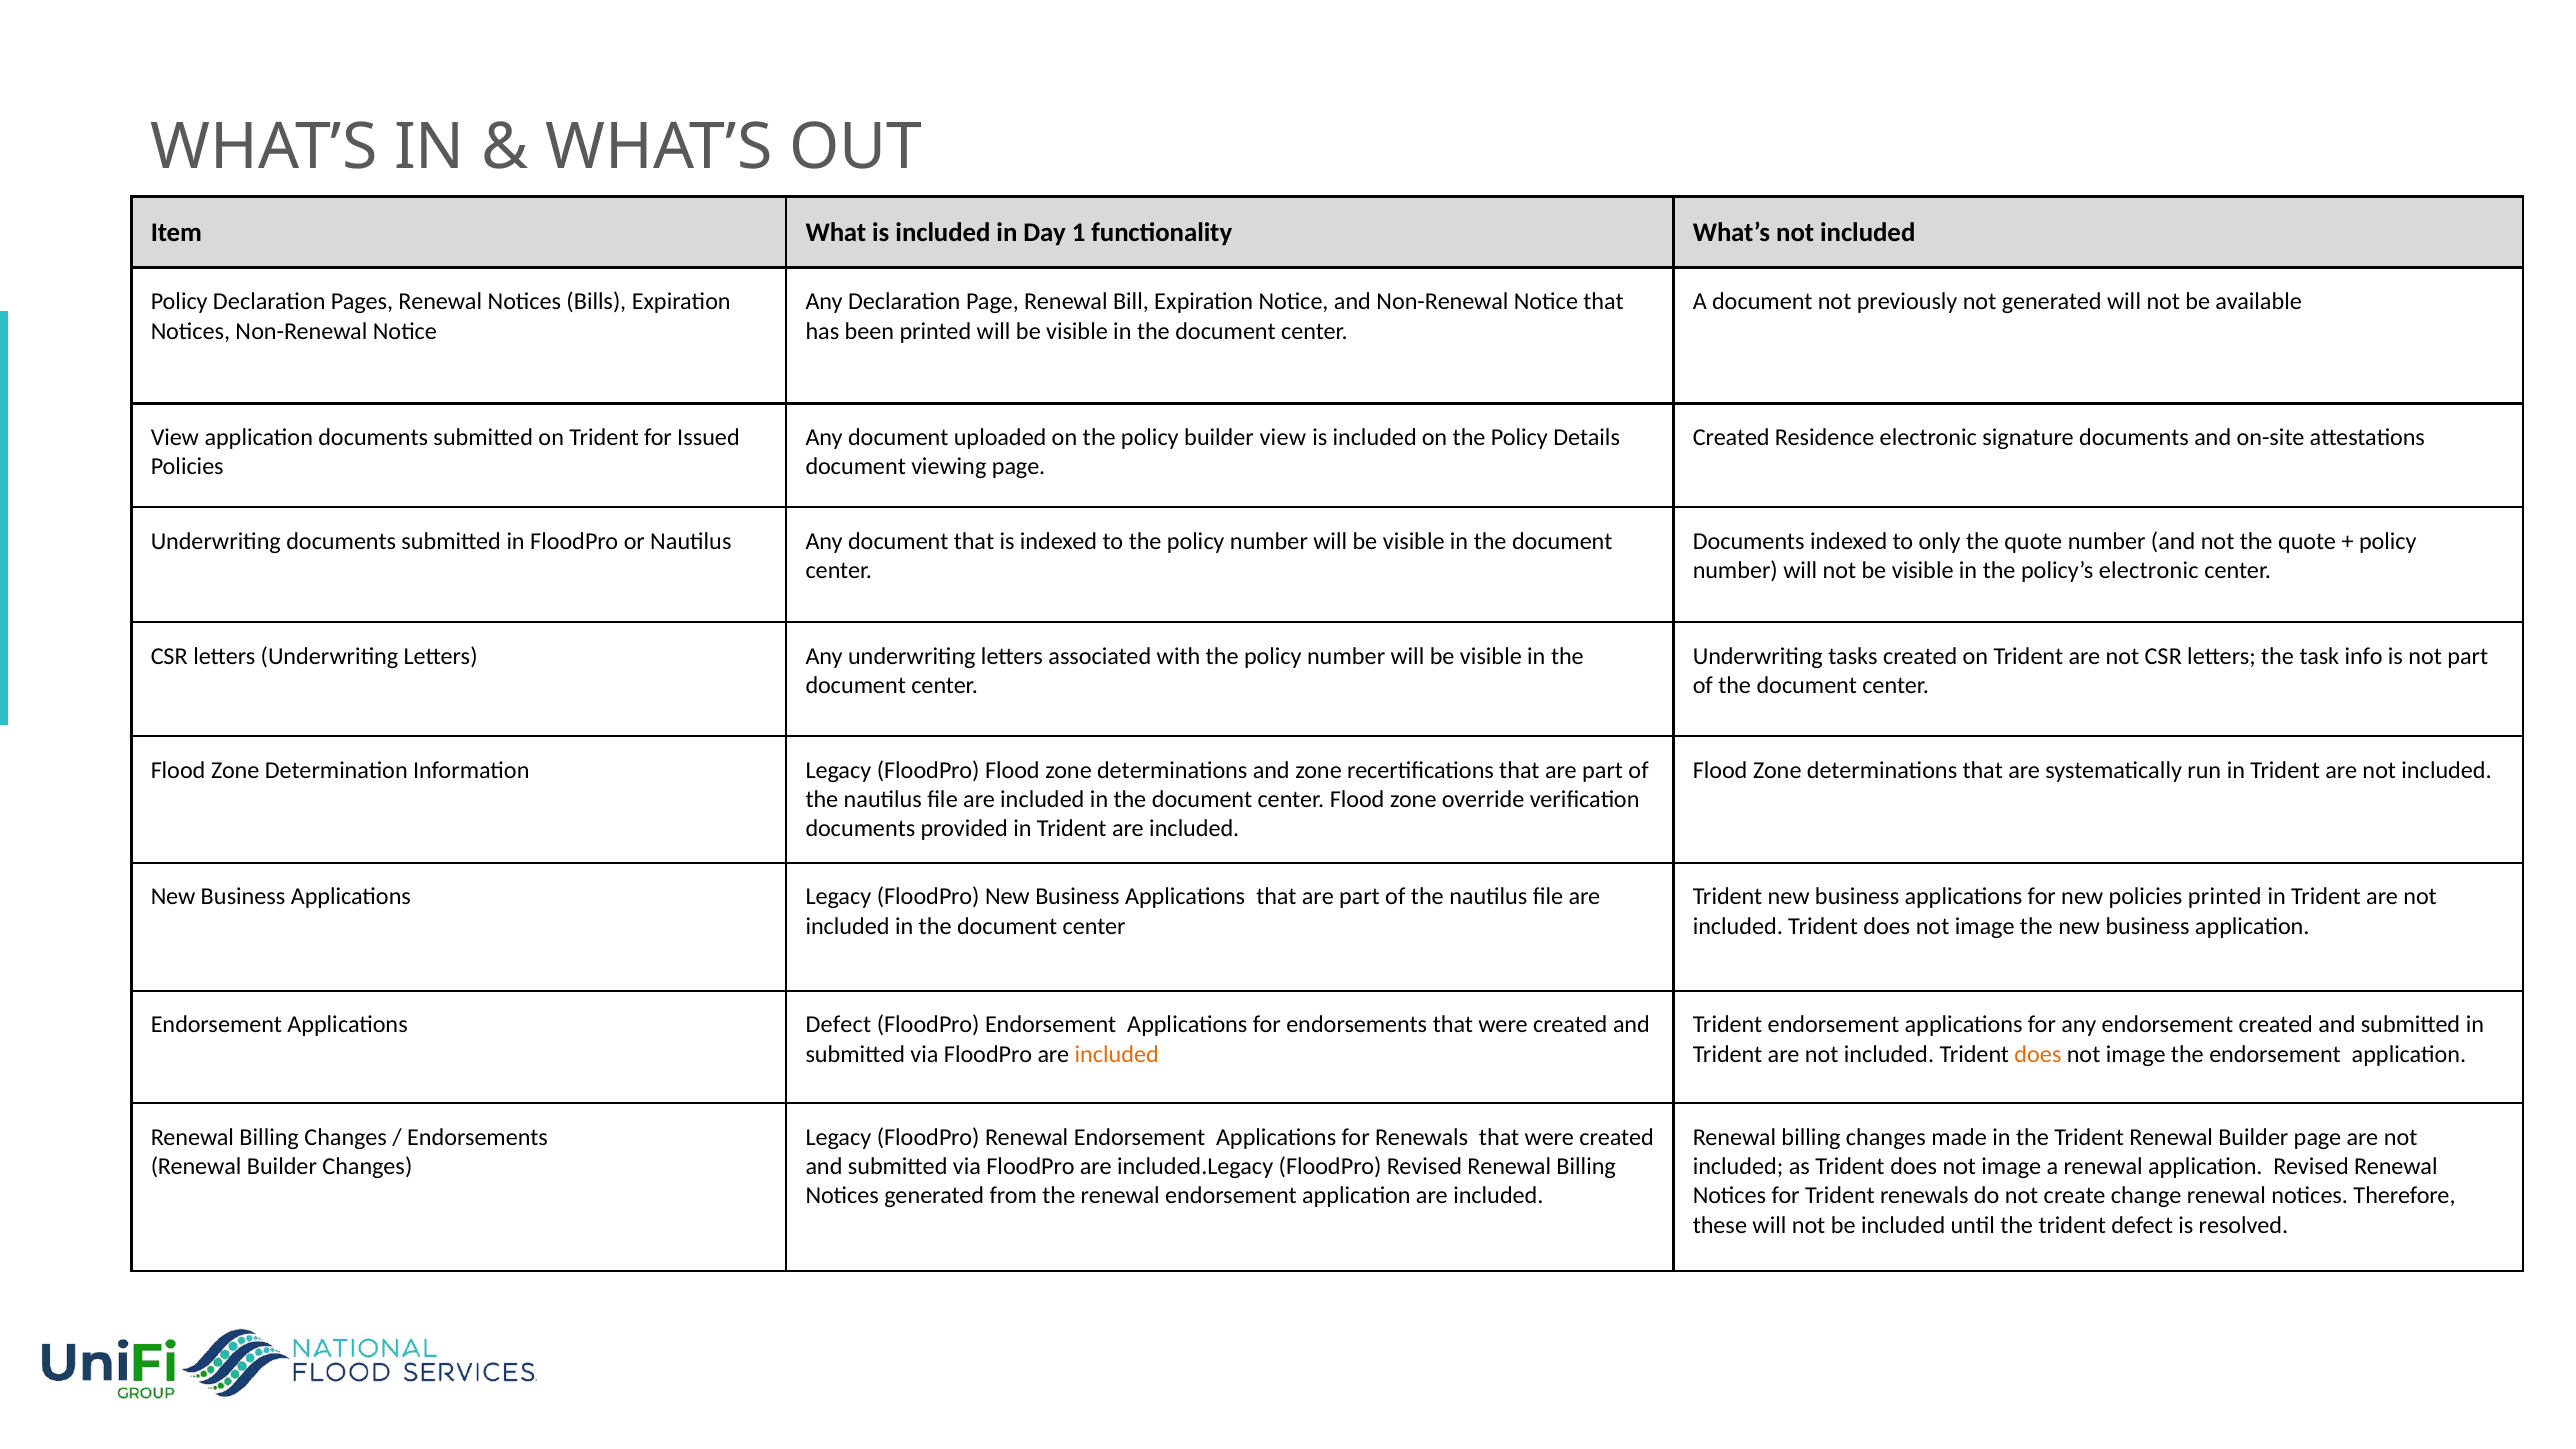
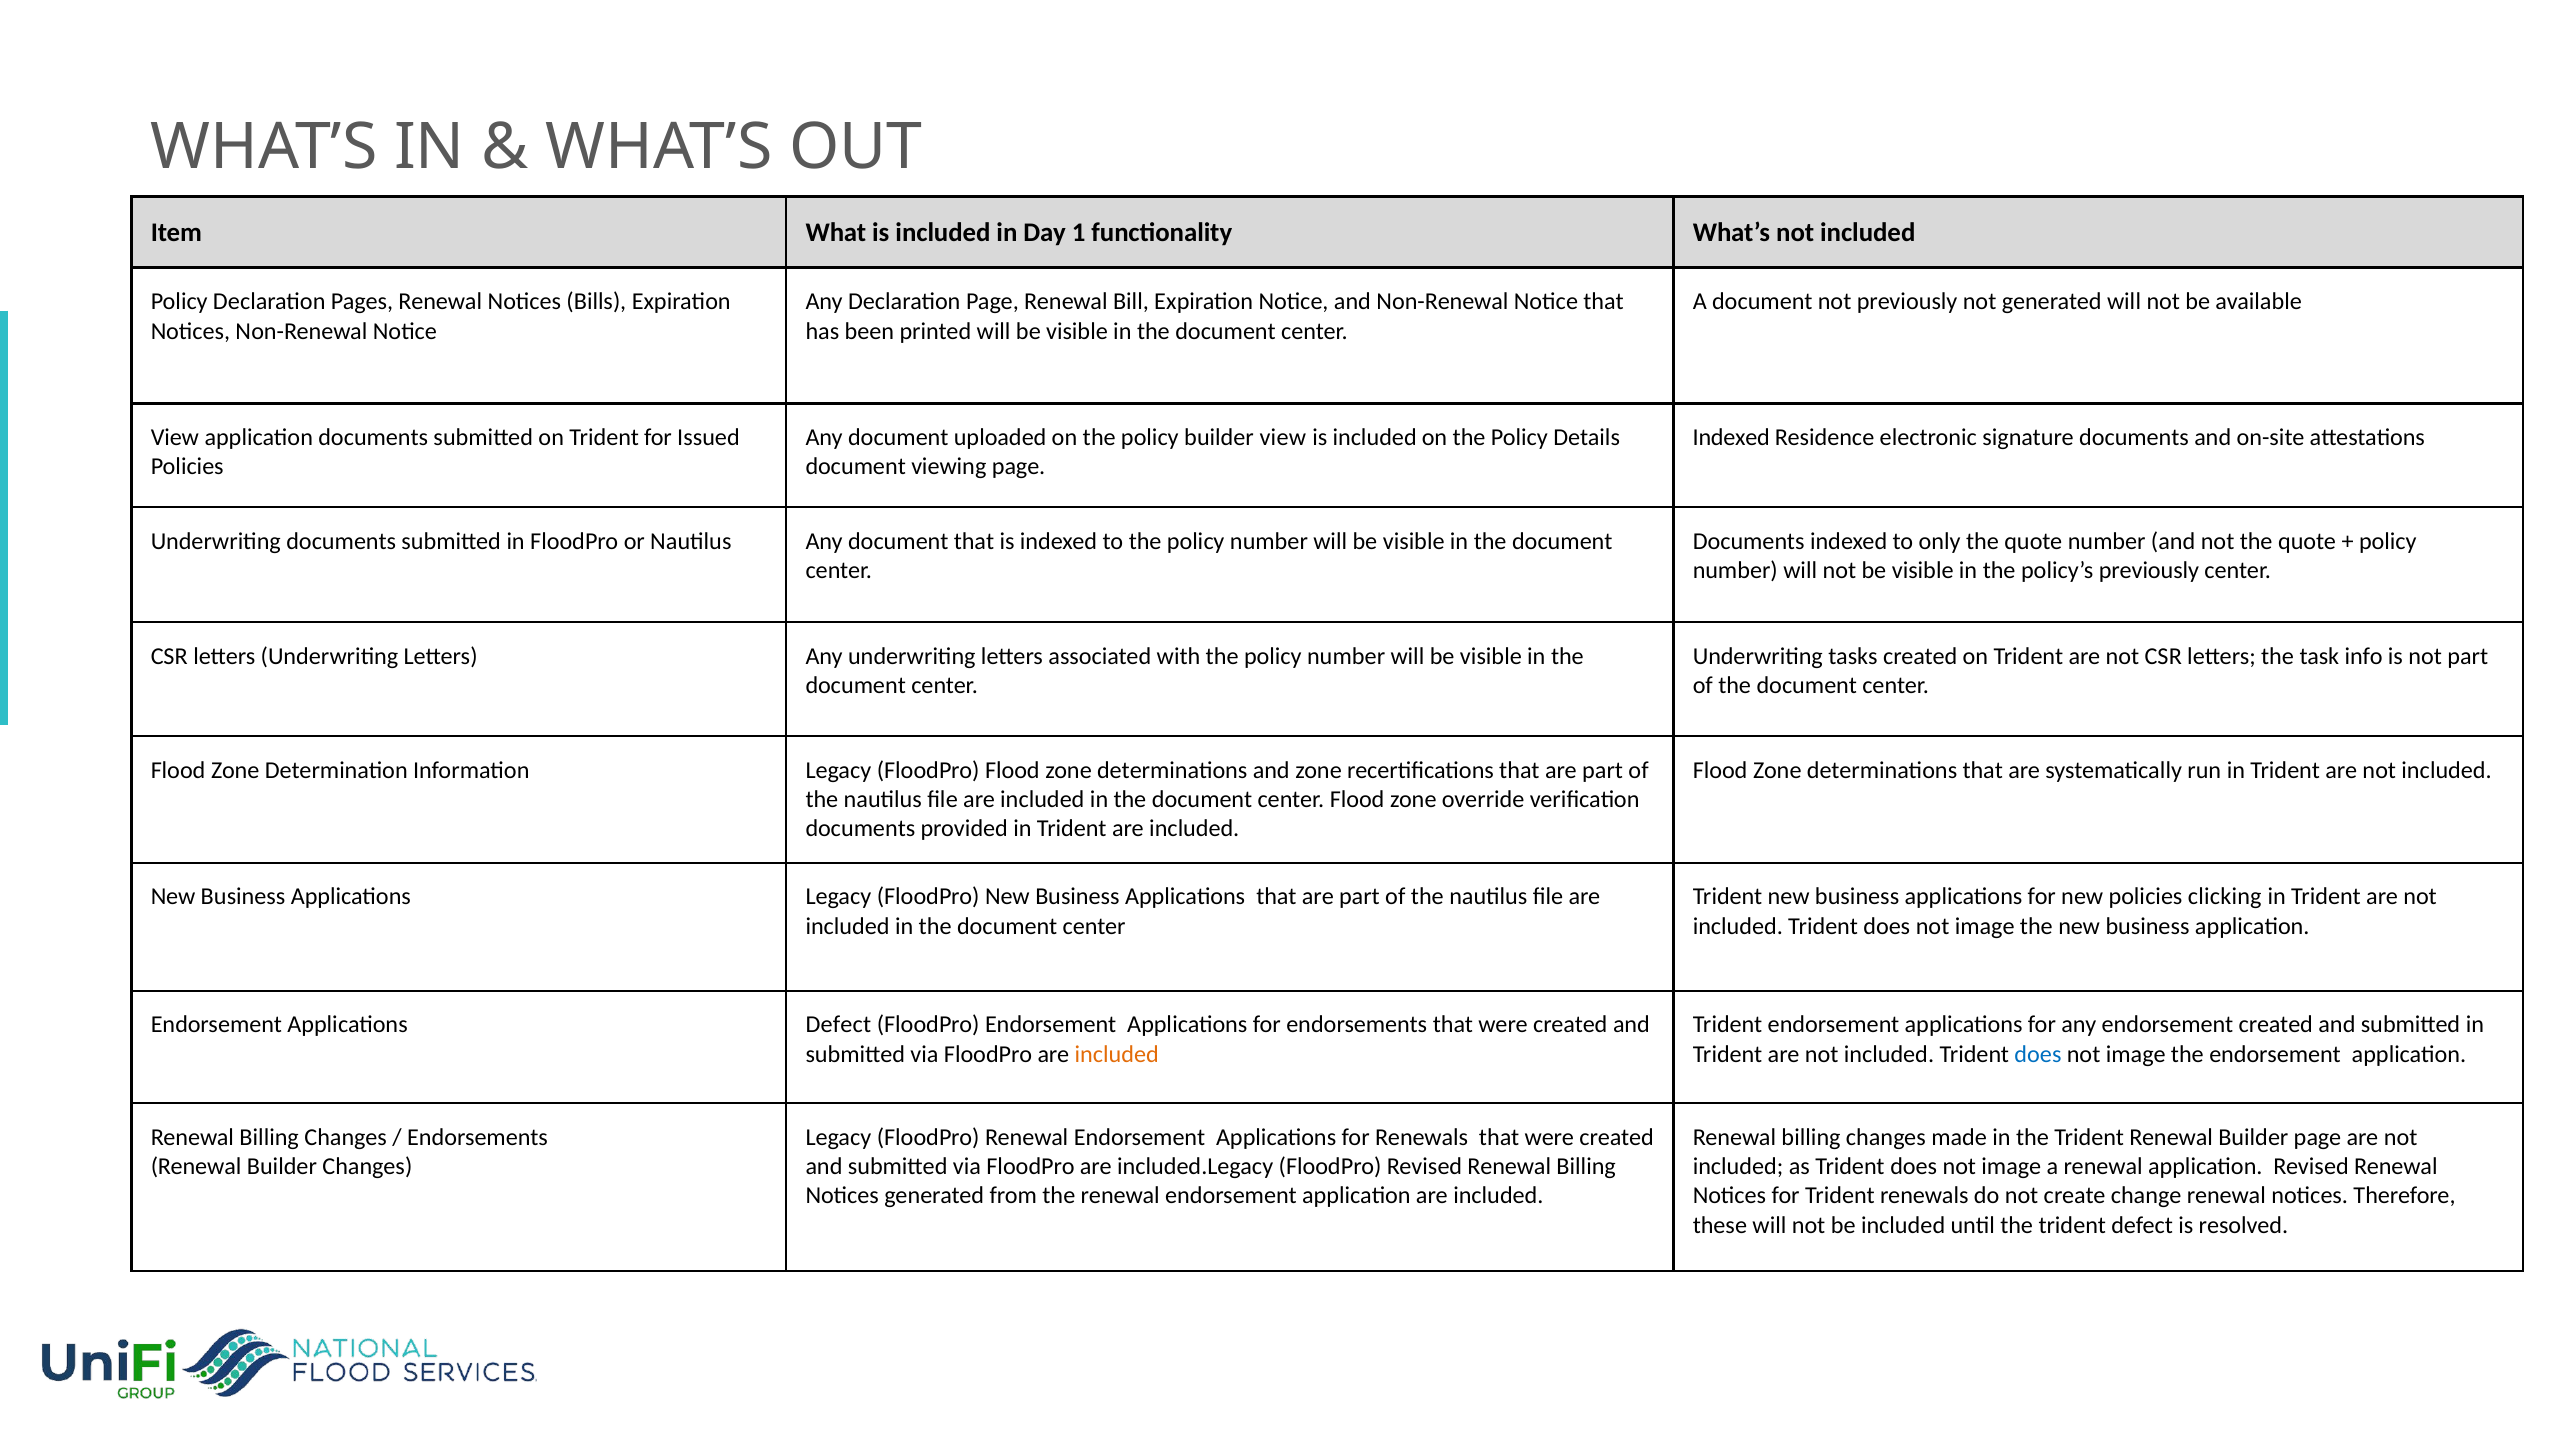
Created at (1731, 438): Created -> Indexed
policy’s electronic: electronic -> previously
policies printed: printed -> clicking
does at (2038, 1054) colour: orange -> blue
